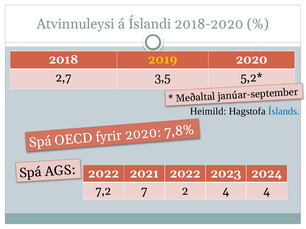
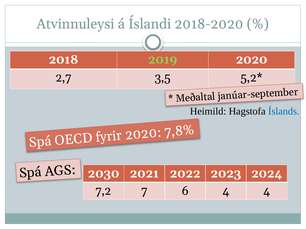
2019 colour: yellow -> light green
AGS 2022: 2022 -> 2030
2: 2 -> 6
